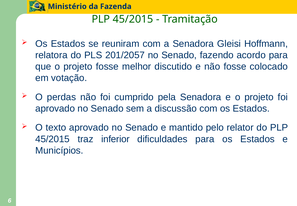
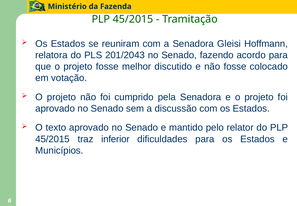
201/2057: 201/2057 -> 201/2043
perdas at (61, 97): perdas -> projeto
